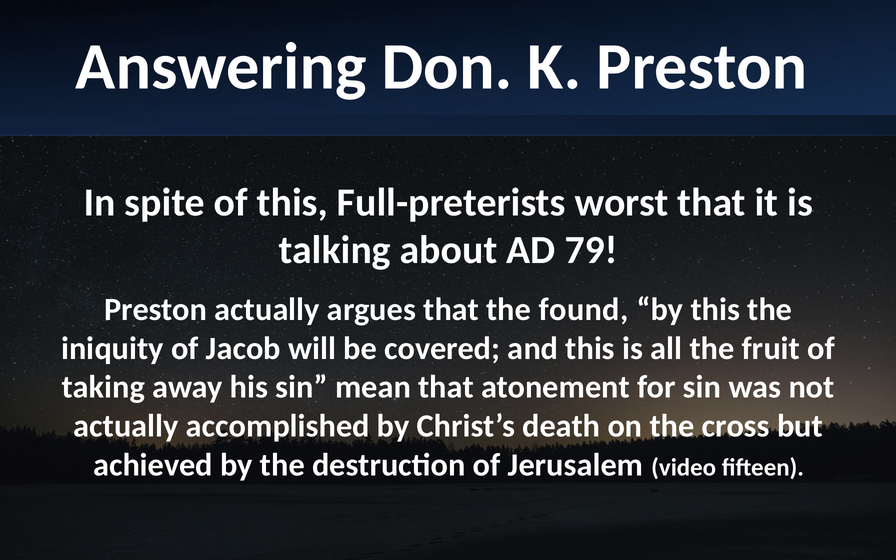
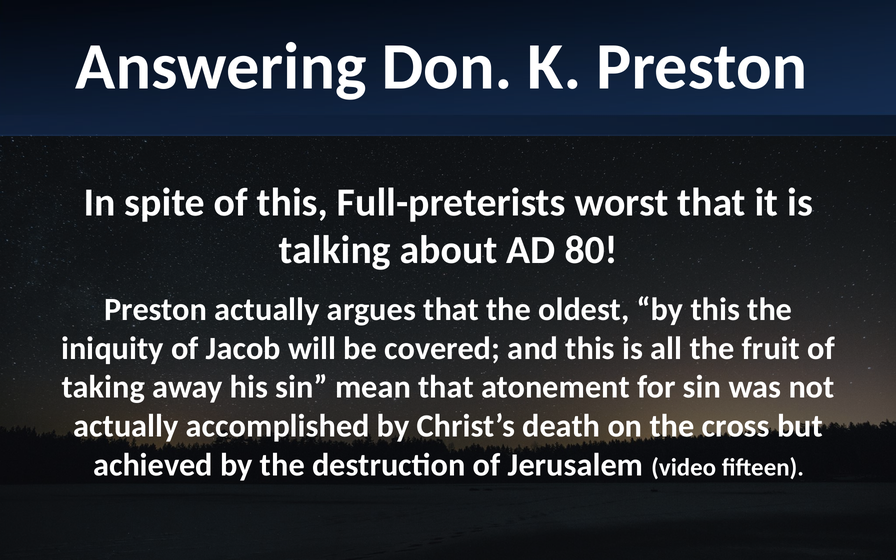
79: 79 -> 80
found: found -> oldest
